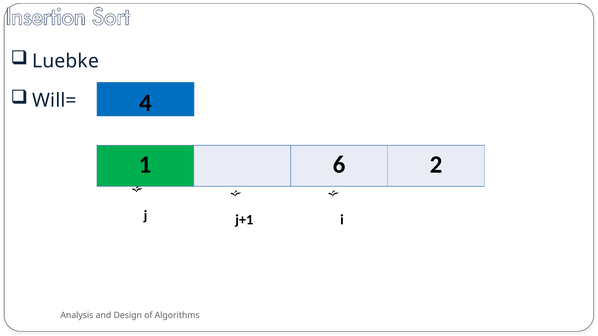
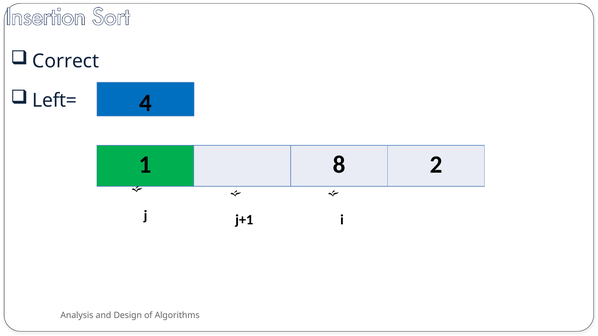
Luebke: Luebke -> Correct
Will=: Will= -> Left=
6: 6 -> 8
